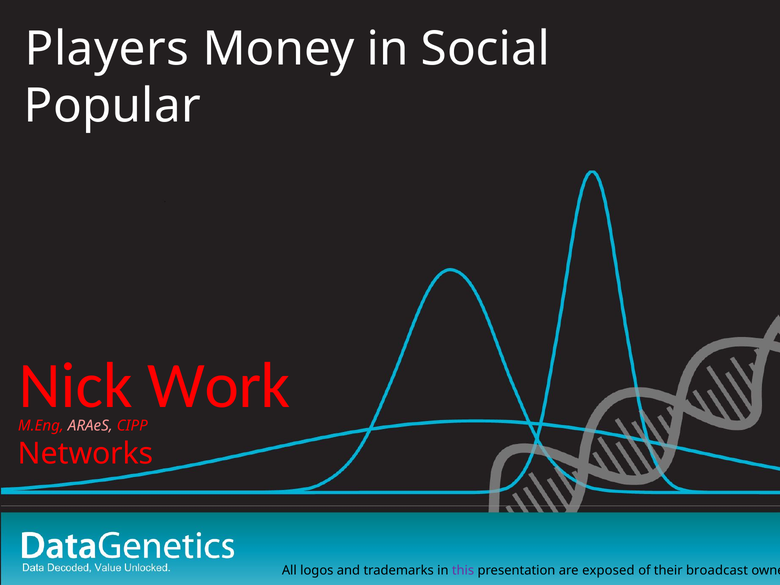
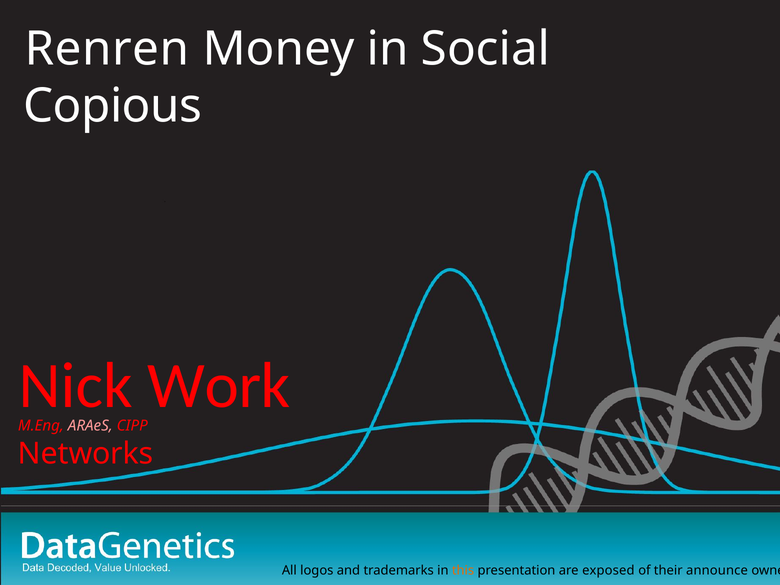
Players: Players -> Renren
Popular: Popular -> Copious
this colour: purple -> orange
broadcast: broadcast -> announce
